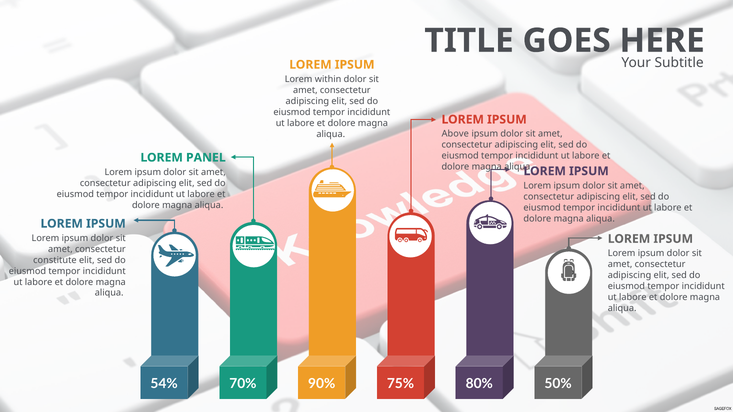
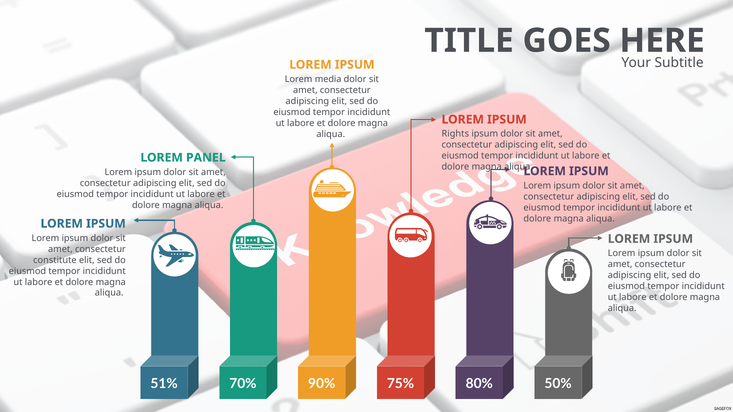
within: within -> media
Above: Above -> Rights
54%: 54% -> 51%
